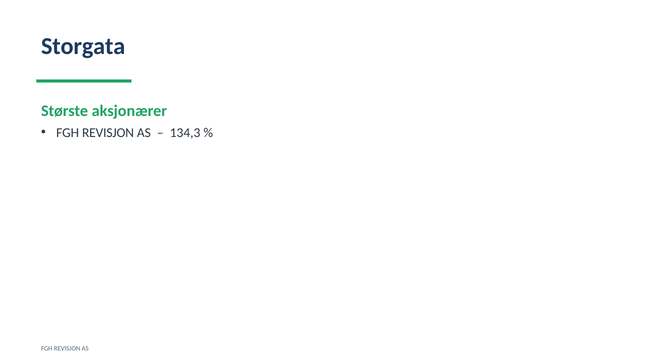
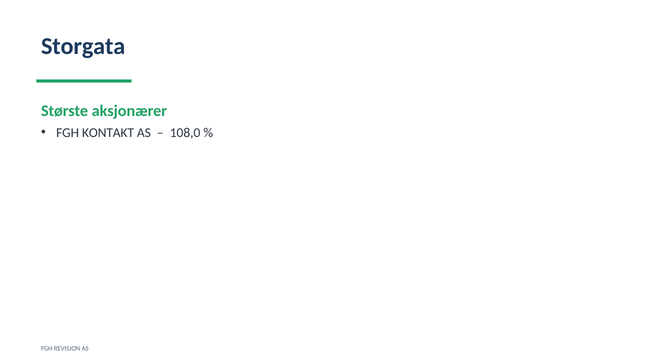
REVISJON at (108, 133): REVISJON -> KONTAKT
134,3: 134,3 -> 108,0
